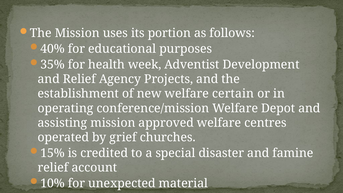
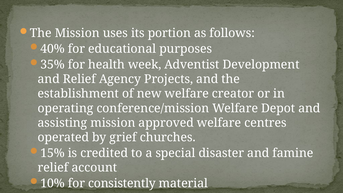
certain: certain -> creator
unexpected: unexpected -> consistently
